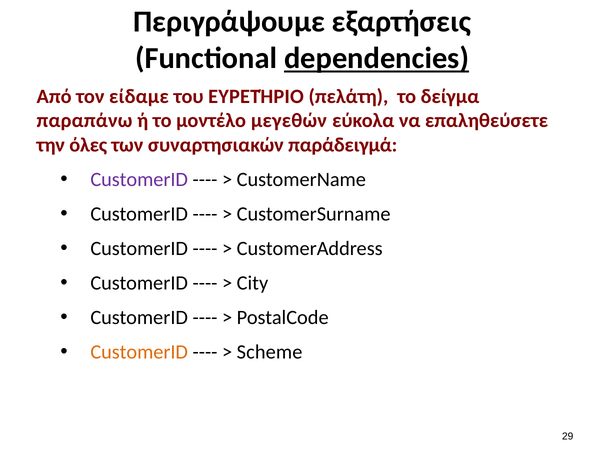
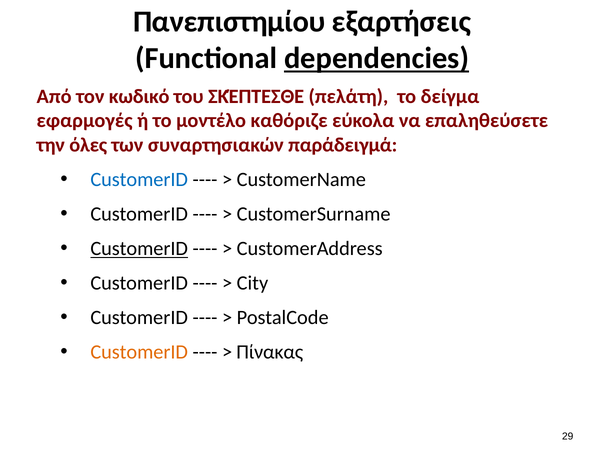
Περιγράψουμε: Περιγράψουμε -> Πανεπιστημίου
είδαμε: είδαμε -> κωδικό
ΕΥΡΕΤΉΡΙΟ: ΕΥΡΕΤΉΡΙΟ -> ΣΚΈΠΤΕΣΘΕ
παραπάνω: παραπάνω -> εφαρμογές
μεγεθών: μεγεθών -> καθόριζε
CustomerID at (139, 180) colour: purple -> blue
CustomerID at (139, 249) underline: none -> present
Scheme: Scheme -> Πίνακας
